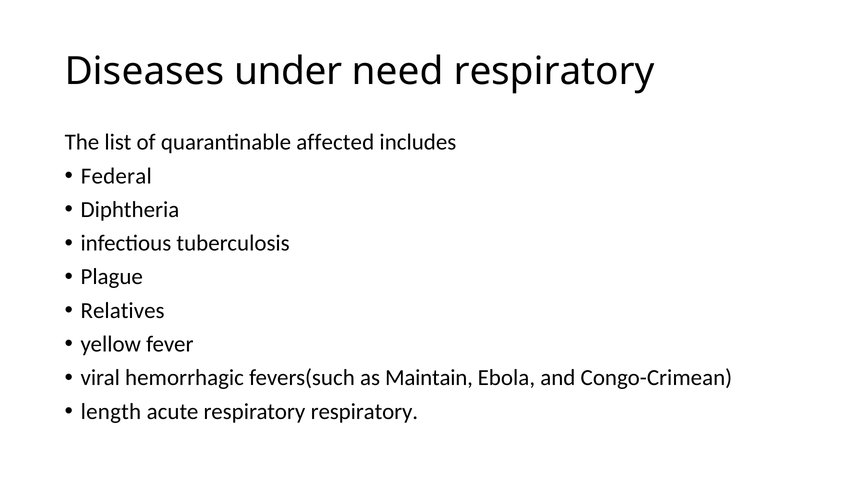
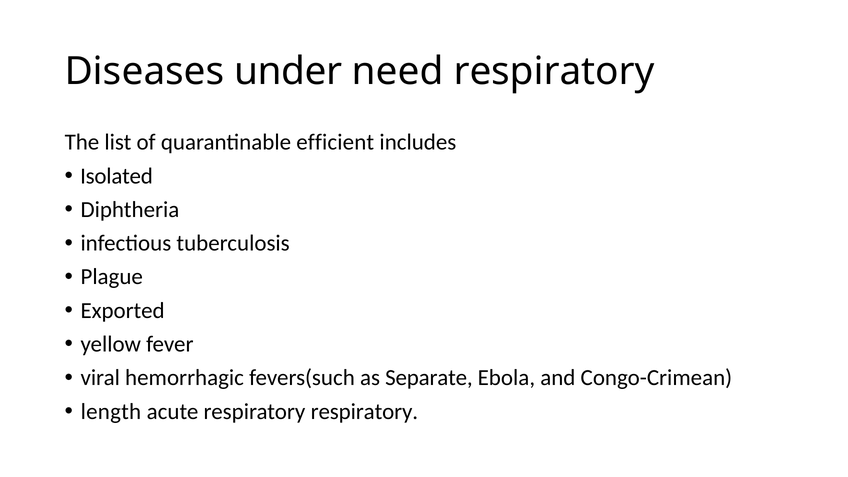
affected: affected -> efficient
Federal: Federal -> Isolated
Relatives: Relatives -> Exported
Maintain: Maintain -> Separate
